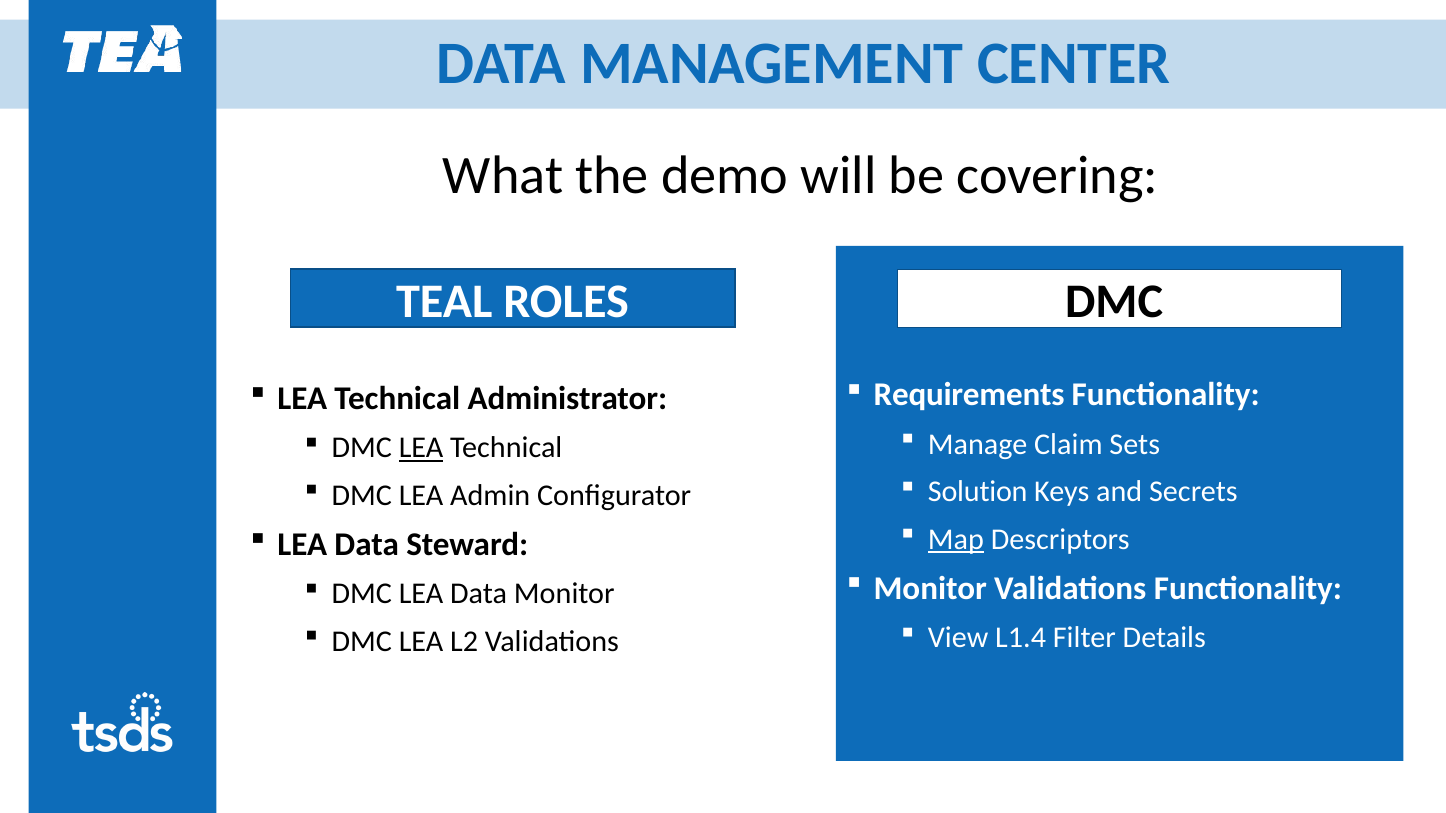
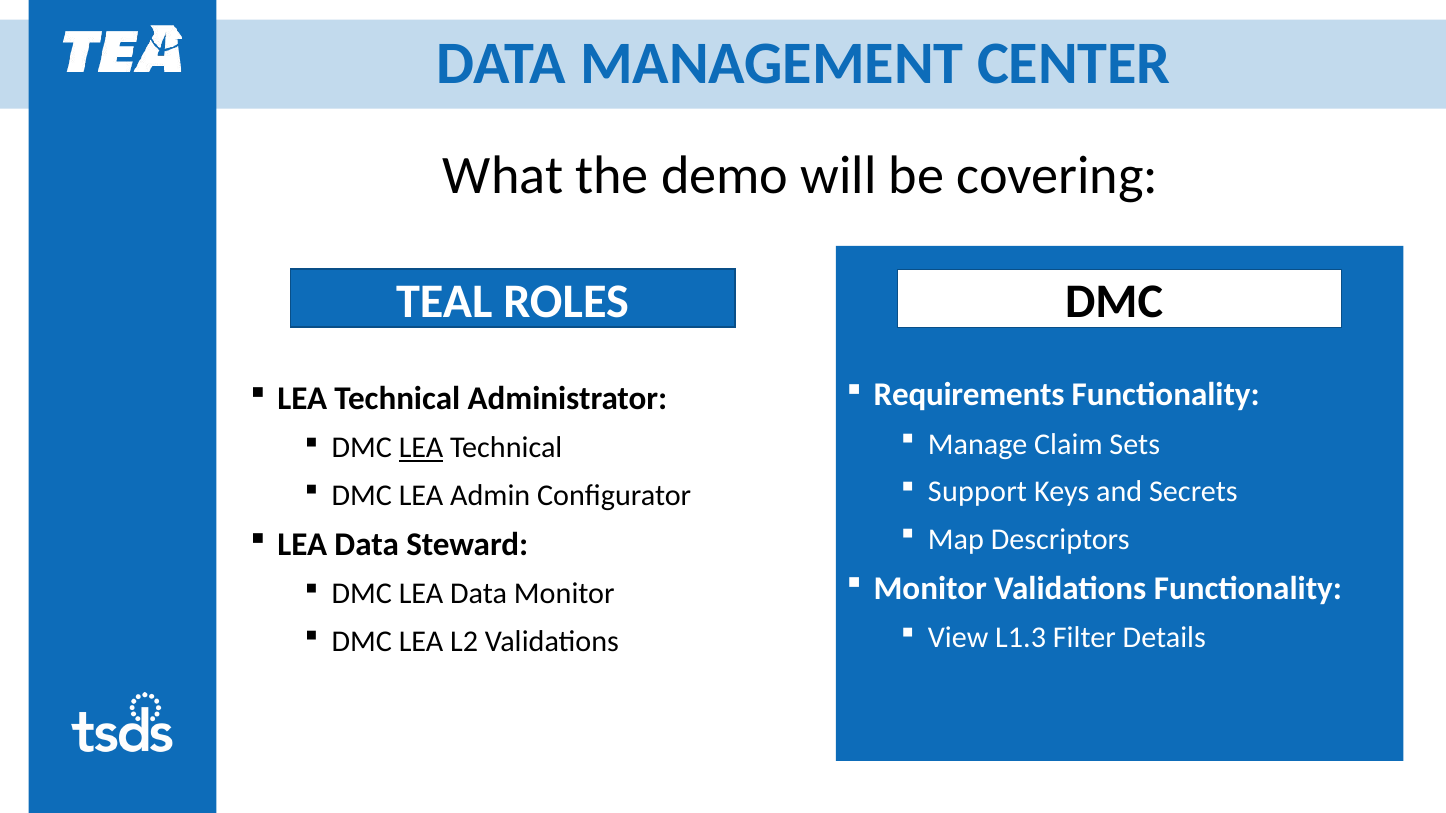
Solution: Solution -> Support
Map underline: present -> none
L1.4: L1.4 -> L1.3
